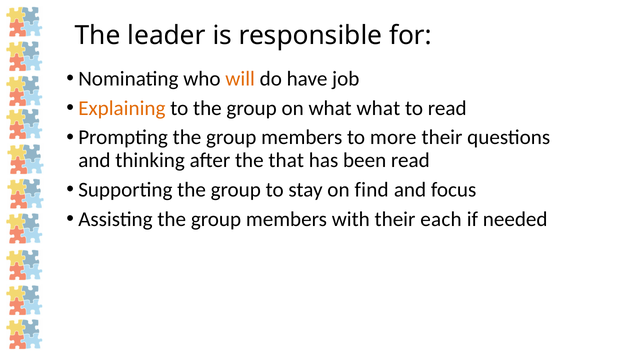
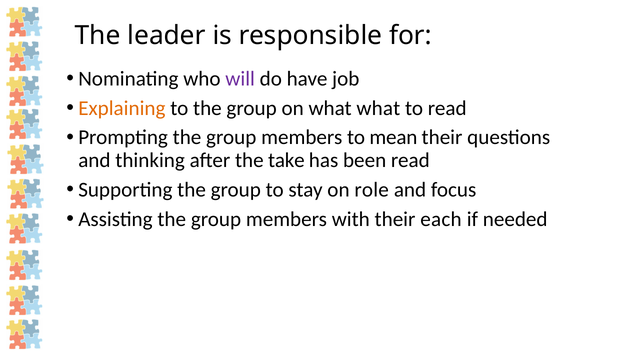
will colour: orange -> purple
more: more -> mean
that: that -> take
find: find -> role
